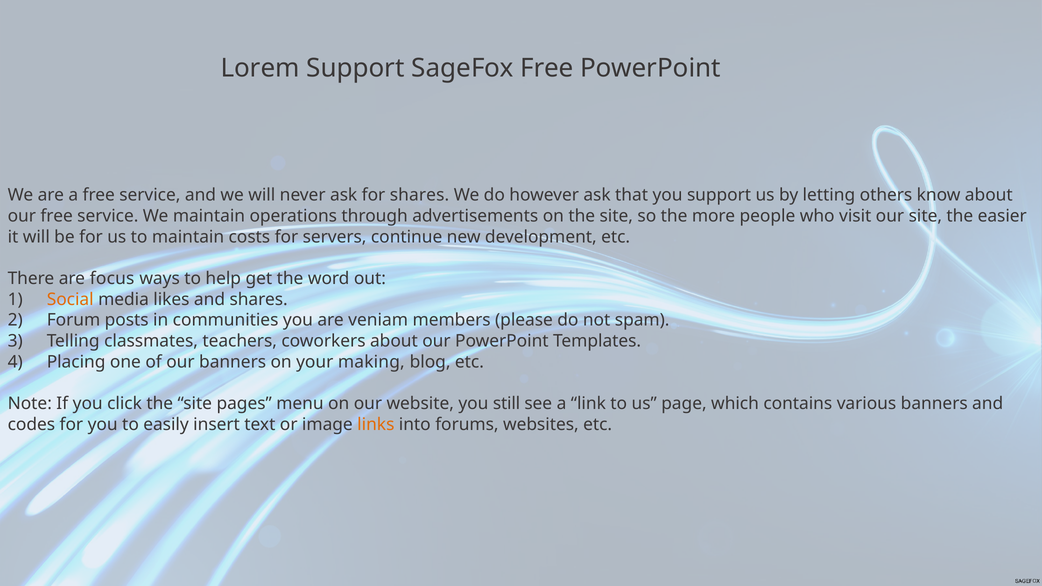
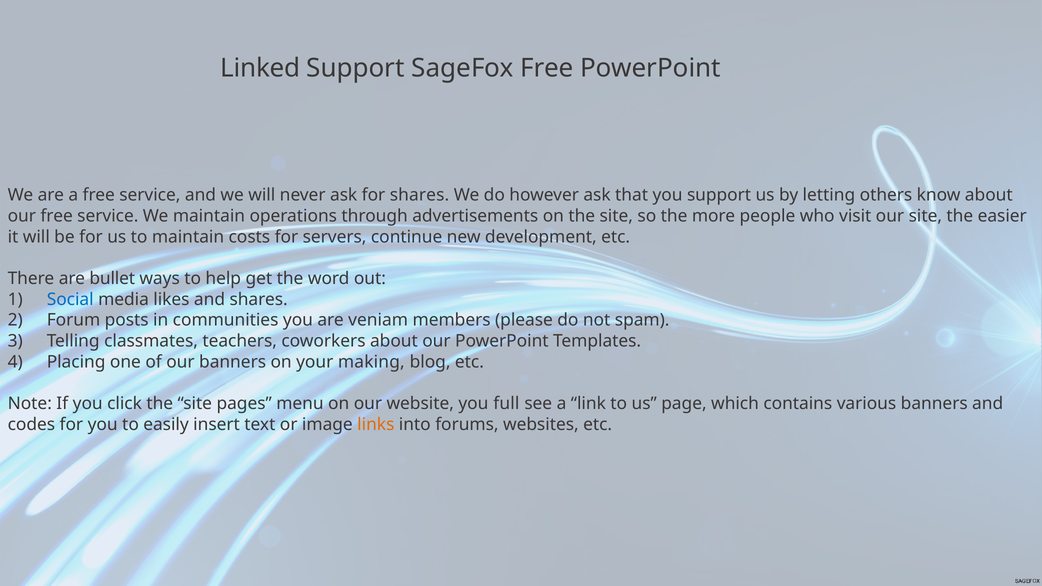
Lorem: Lorem -> Linked
focus: focus -> bullet
Social colour: orange -> blue
still: still -> full
